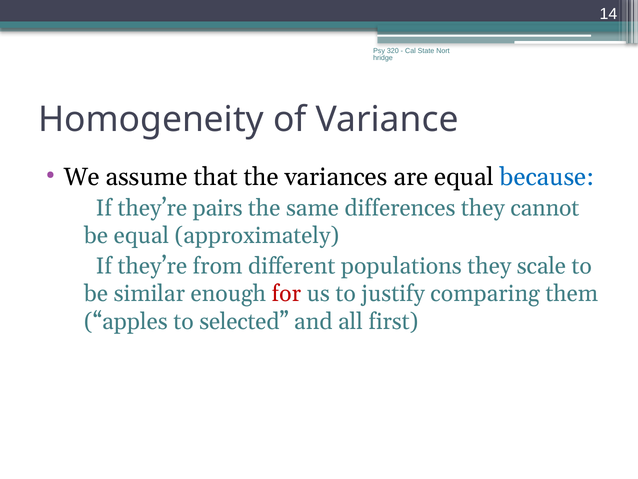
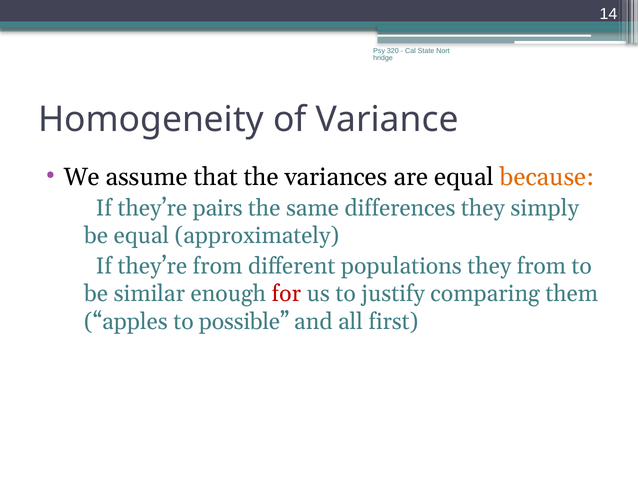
because colour: blue -> orange
cannot: cannot -> simply
they scale: scale -> from
selected: selected -> possible
